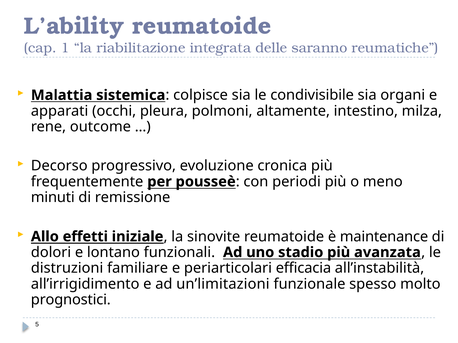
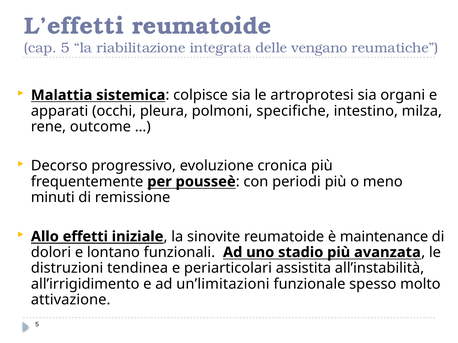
L’ability: L’ability -> L’effetti
cap 1: 1 -> 5
saranno: saranno -> vengano
condivisibile: condivisibile -> artroprotesi
altamente: altamente -> specifiche
familiare: familiare -> tendinea
efficacia: efficacia -> assistita
prognostici: prognostici -> attivazione
